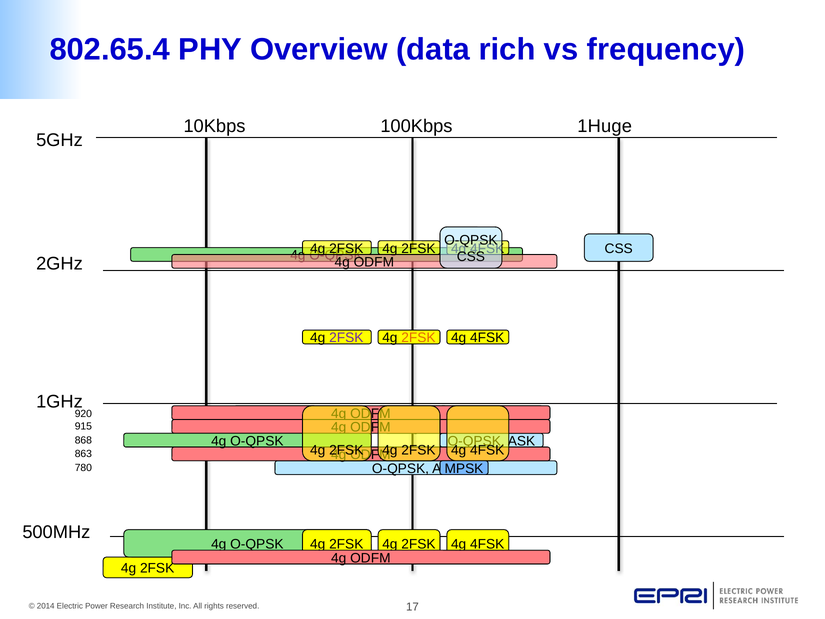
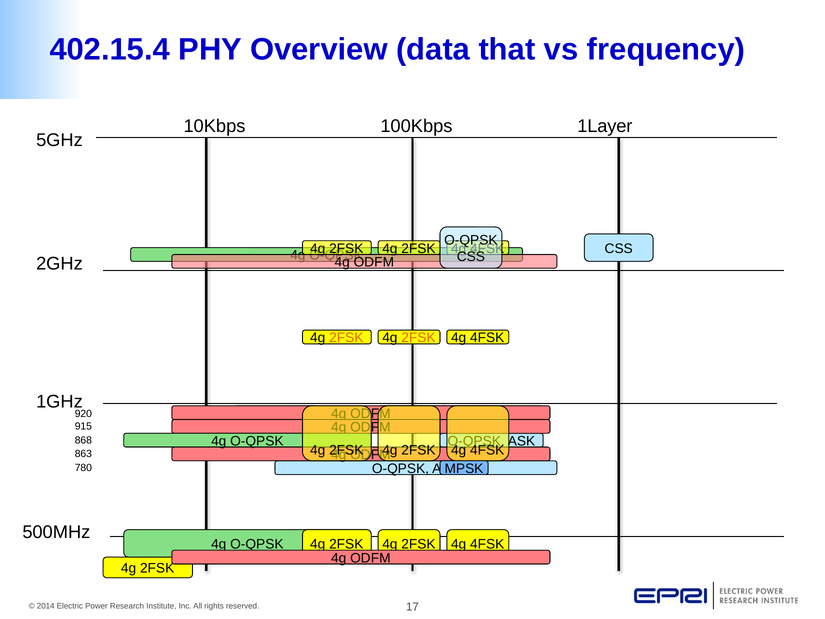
802.65.4: 802.65.4 -> 402.15.4
rich: rich -> that
1Huge: 1Huge -> 1Layer
2FSK at (346, 338) colour: purple -> orange
